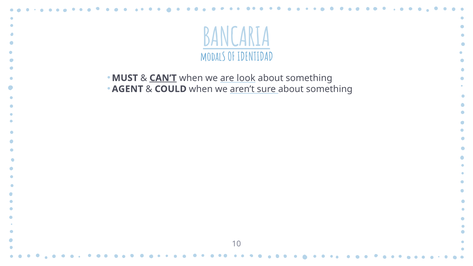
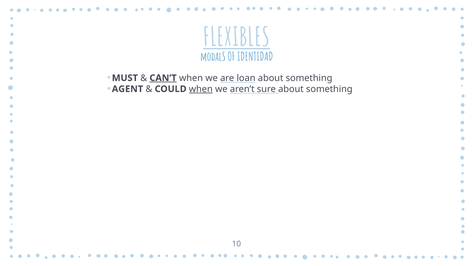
BANCARIA: BANCARIA -> FLEXIBLES
look: look -> loan
when at (201, 89) underline: none -> present
